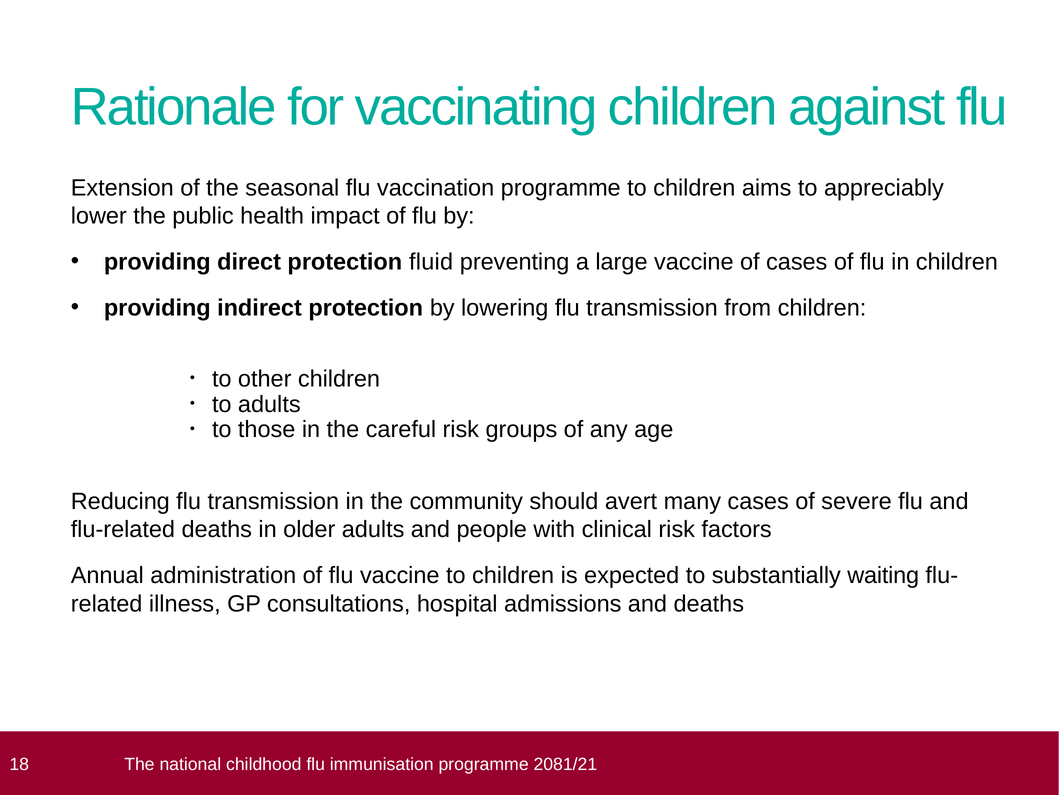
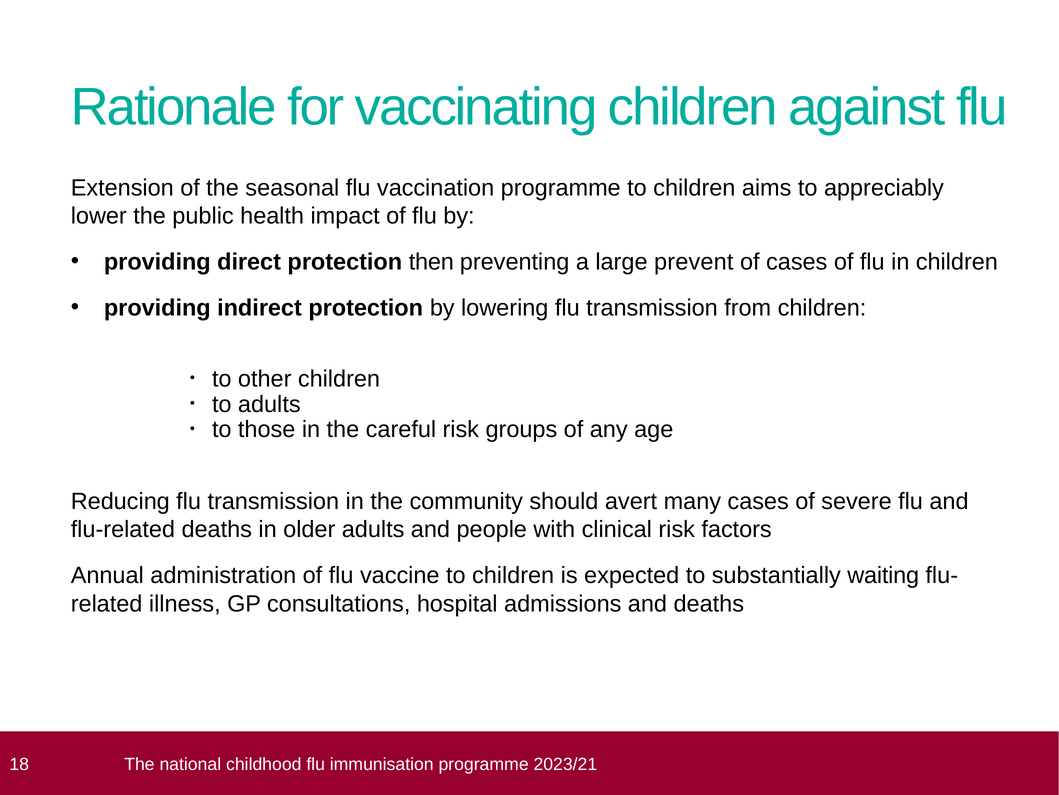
fluid: fluid -> then
large vaccine: vaccine -> prevent
2081/21: 2081/21 -> 2023/21
